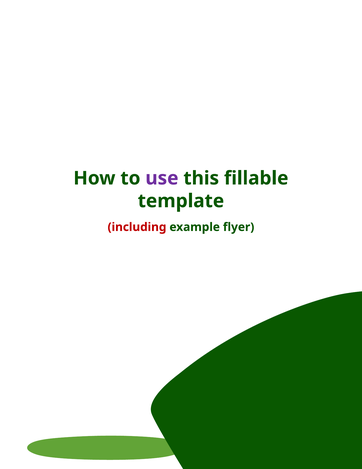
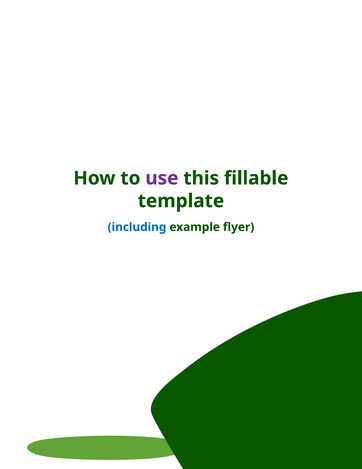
including colour: red -> blue
